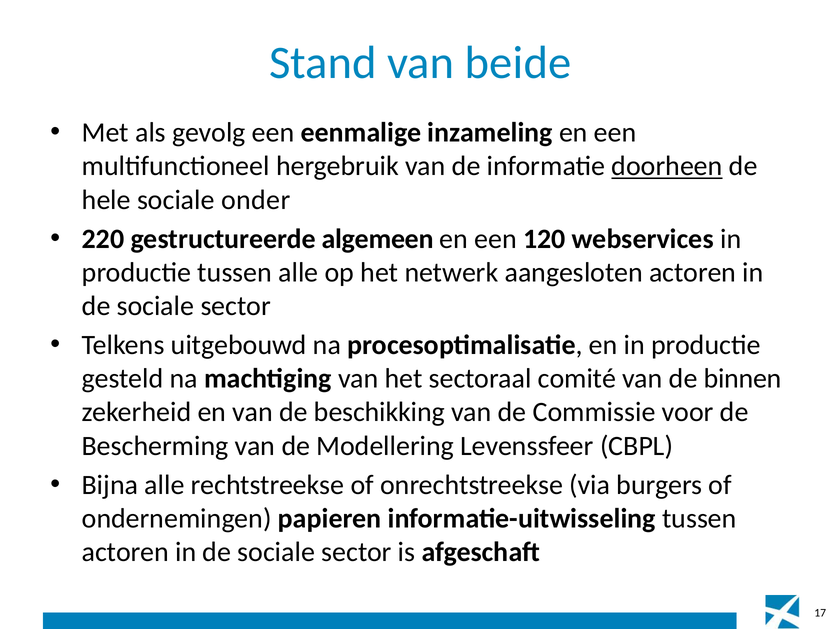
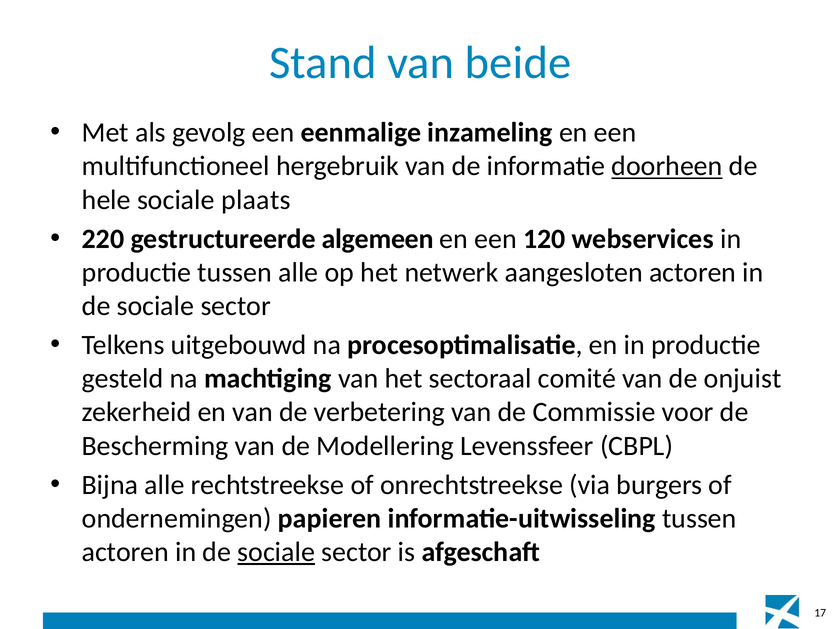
onder: onder -> plaats
binnen: binnen -> onjuist
beschikking: beschikking -> verbetering
sociale at (276, 552) underline: none -> present
